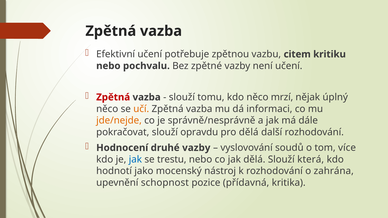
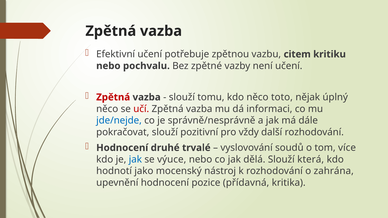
mrzí: mrzí -> toto
učí colour: orange -> red
jde/nejde colour: orange -> blue
opravdu: opravdu -> pozitivní
pro dělá: dělá -> vždy
druhé vazby: vazby -> trvalé
trestu: trestu -> výuce
upevnění schopnost: schopnost -> hodnocení
